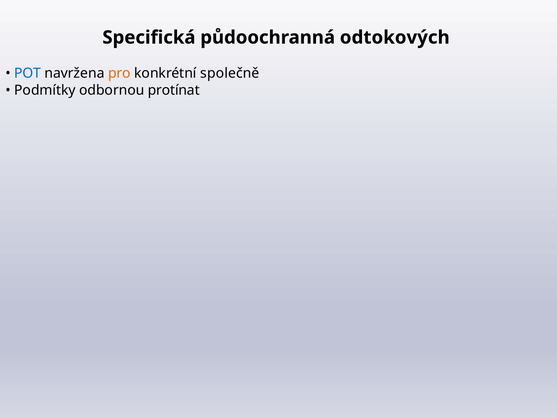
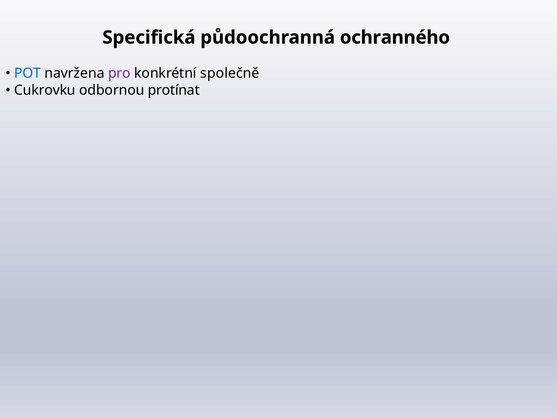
odtokových: odtokových -> ochranného
pro colour: orange -> purple
Podmítky: Podmítky -> Cukrovku
